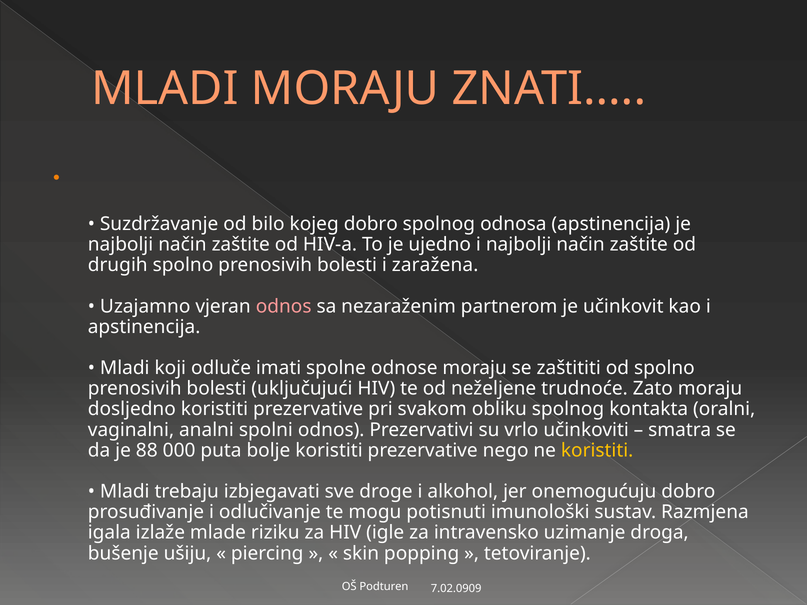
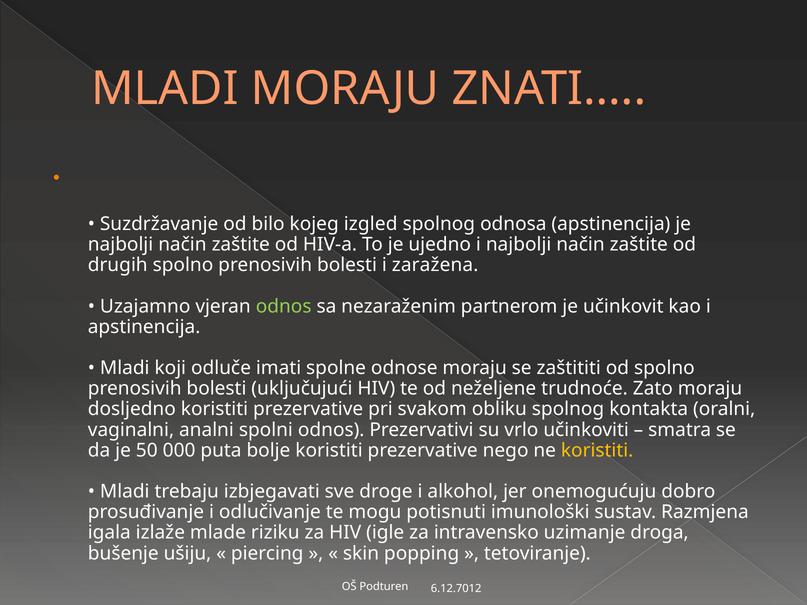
kojeg dobro: dobro -> izgled
odnos at (284, 306) colour: pink -> light green
88: 88 -> 50
7.02.0909: 7.02.0909 -> 6.12.7012
